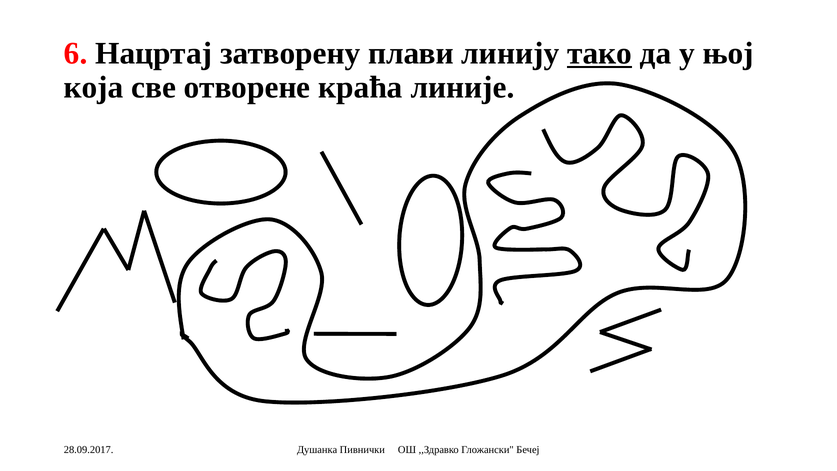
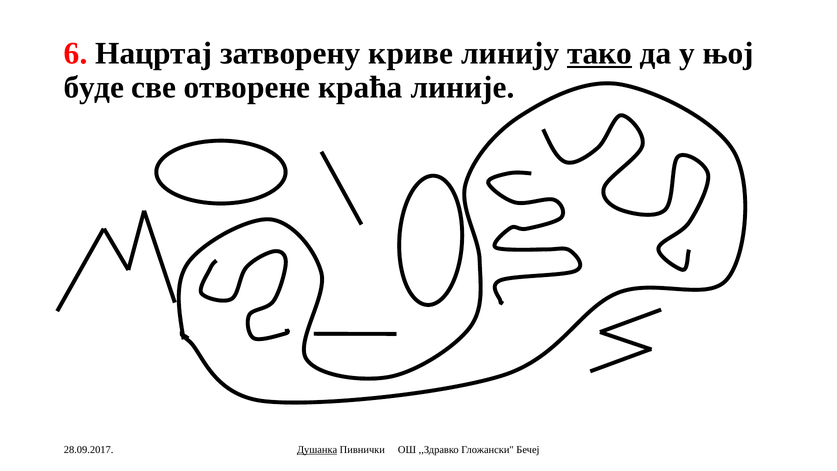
плави: плави -> криве
која: која -> буде
Душанка underline: none -> present
